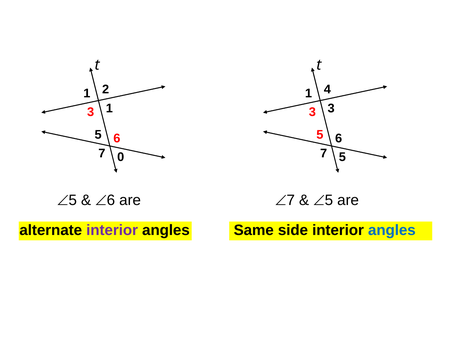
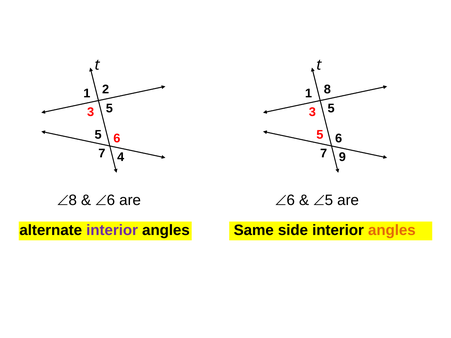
1 4: 4 -> 8
1 at (109, 108): 1 -> 5
3 at (331, 108): 3 -> 5
0: 0 -> 4
7 5: 5 -> 9
5 at (73, 200): 5 -> 8
7 at (291, 200): 7 -> 6
angles at (392, 230) colour: blue -> orange
